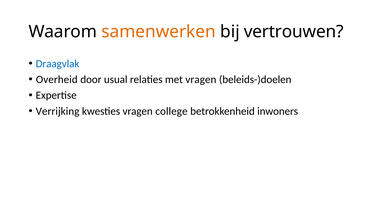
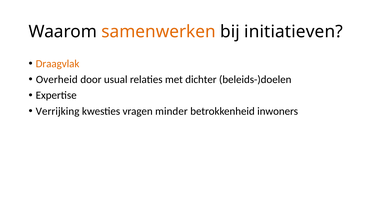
vertrouwen: vertrouwen -> initiatieven
Draagvlak colour: blue -> orange
met vragen: vragen -> dichter
college: college -> minder
